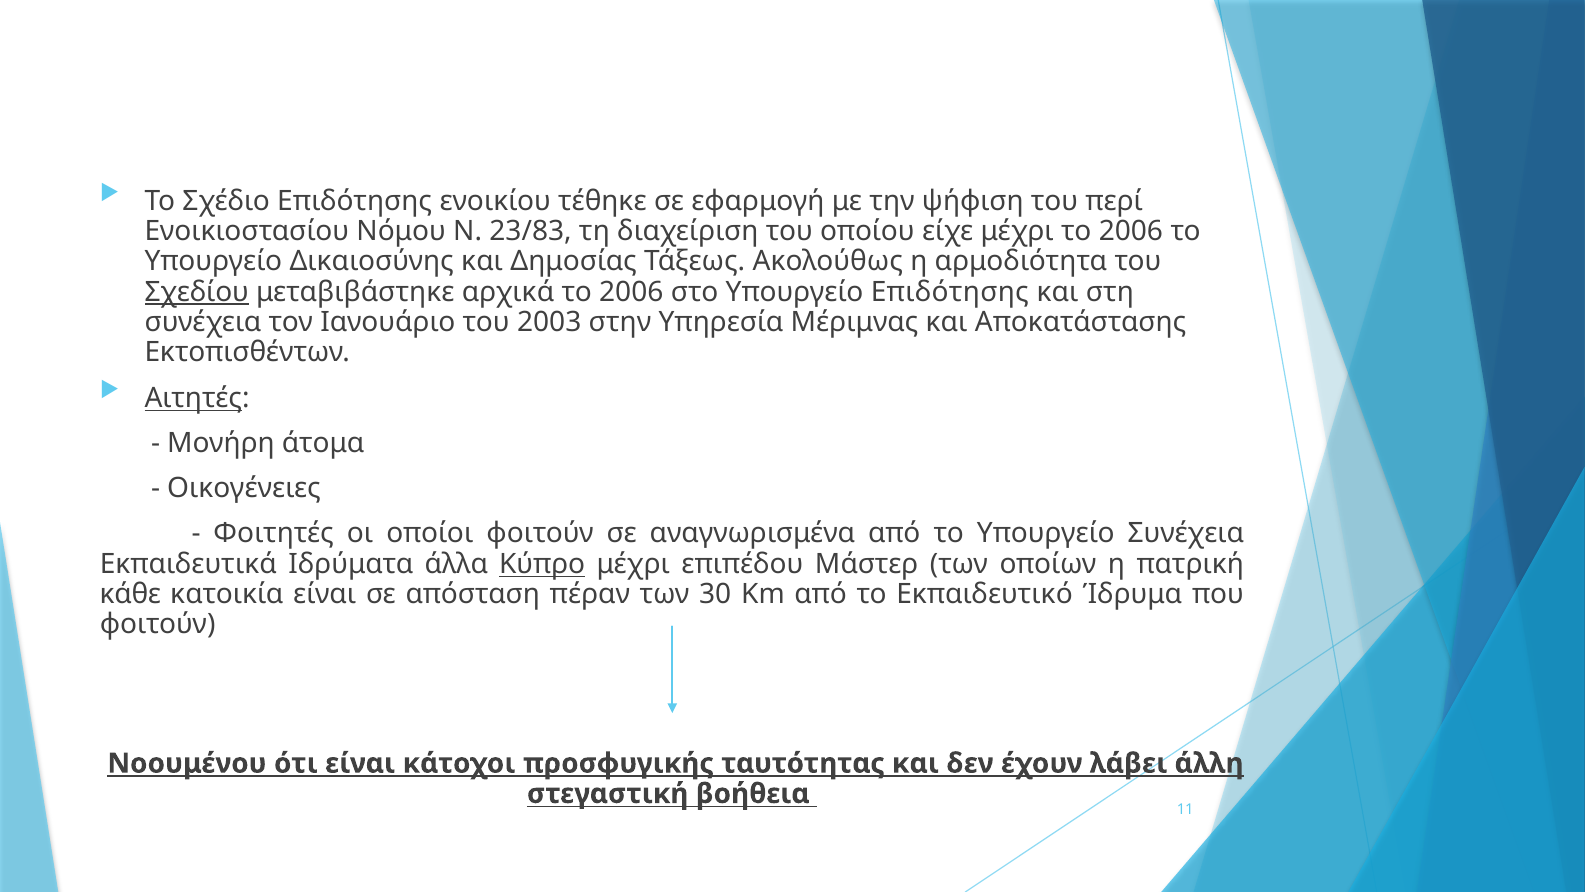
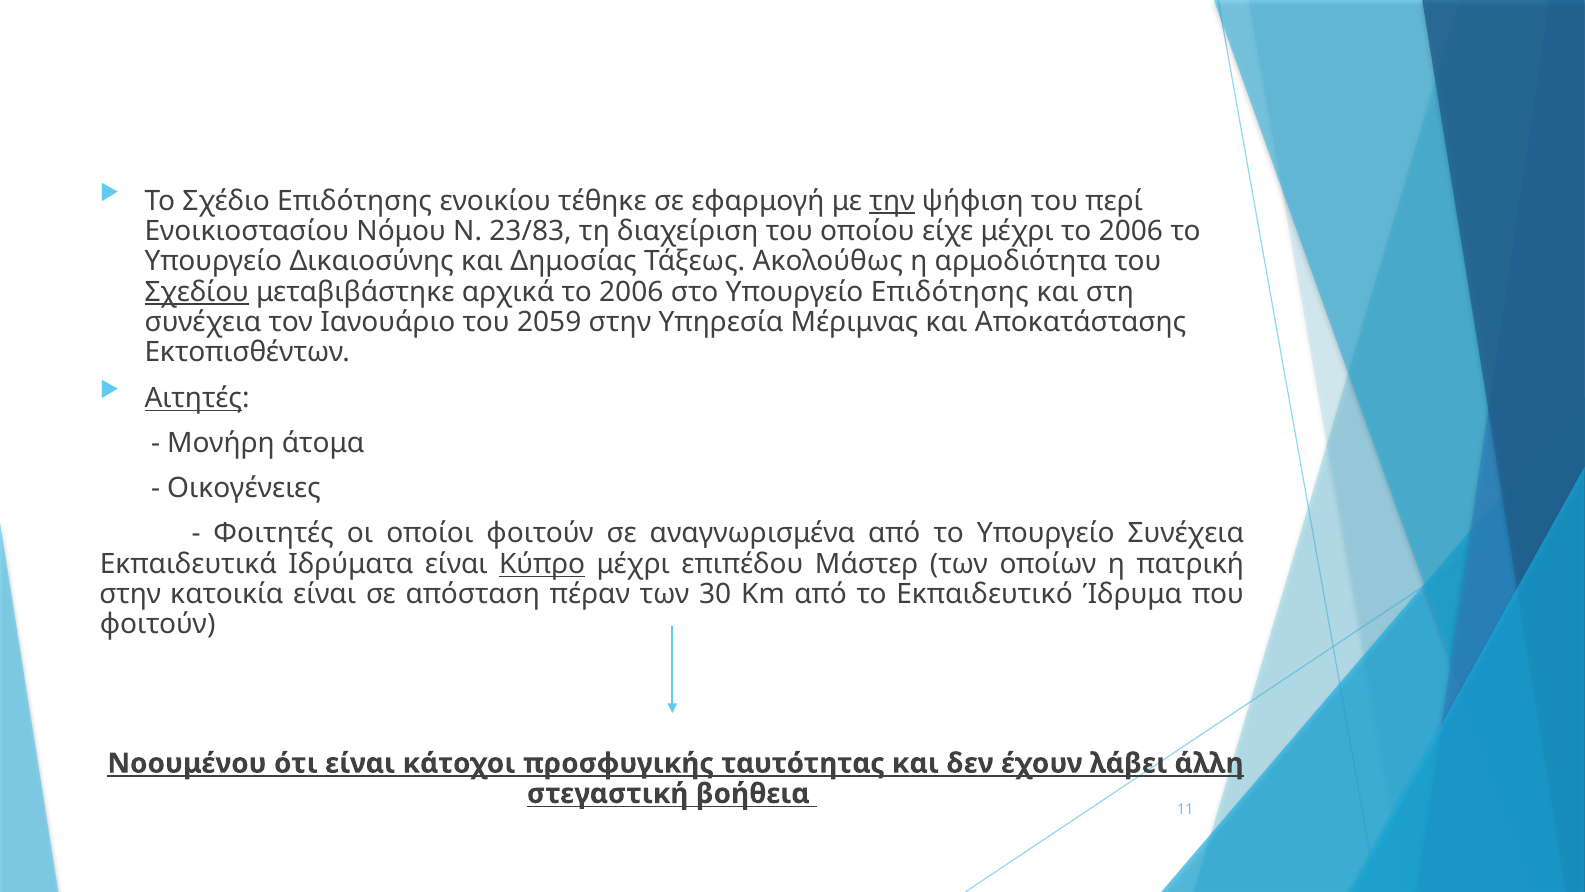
την underline: none -> present
2003: 2003 -> 2059
Ιδρύματα άλλα: άλλα -> είναι
κάθε at (130, 594): κάθε -> στην
